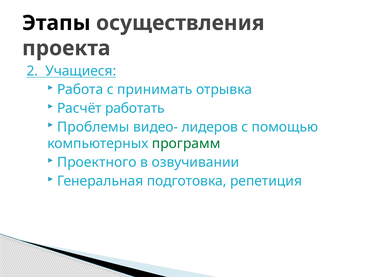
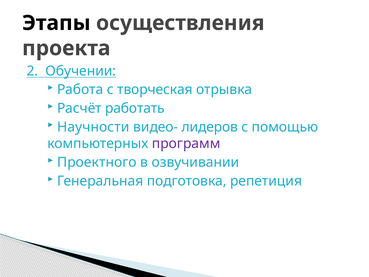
Учащиеся: Учащиеся -> Обучении
принимать: принимать -> творческая
Проблемы: Проблемы -> Научности
программ colour: green -> purple
